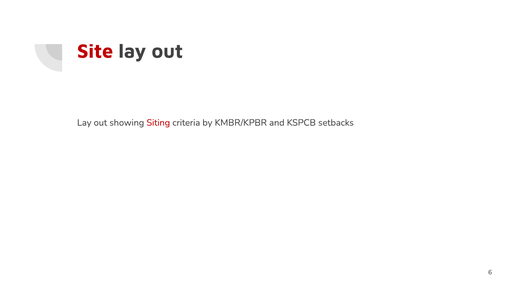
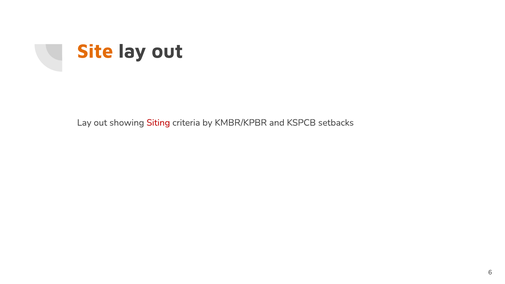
Site colour: red -> orange
